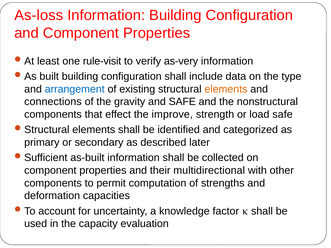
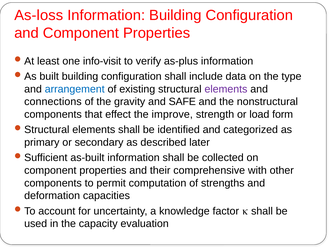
rule-visit: rule-visit -> info-visit
as-very: as-very -> as-plus
elements at (226, 89) colour: orange -> purple
load safe: safe -> form
multidirectional: multidirectional -> comprehensive
